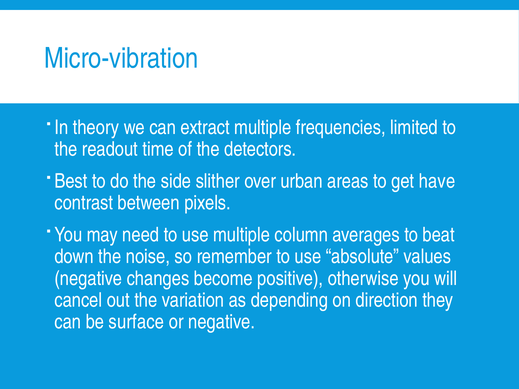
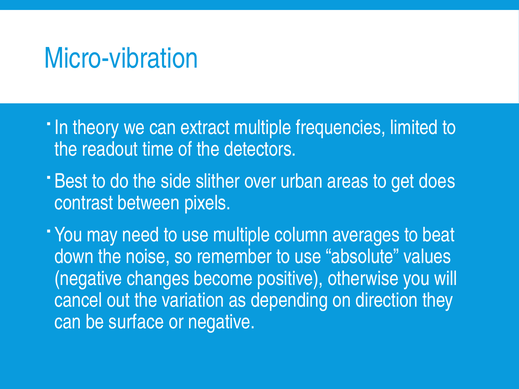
have: have -> does
